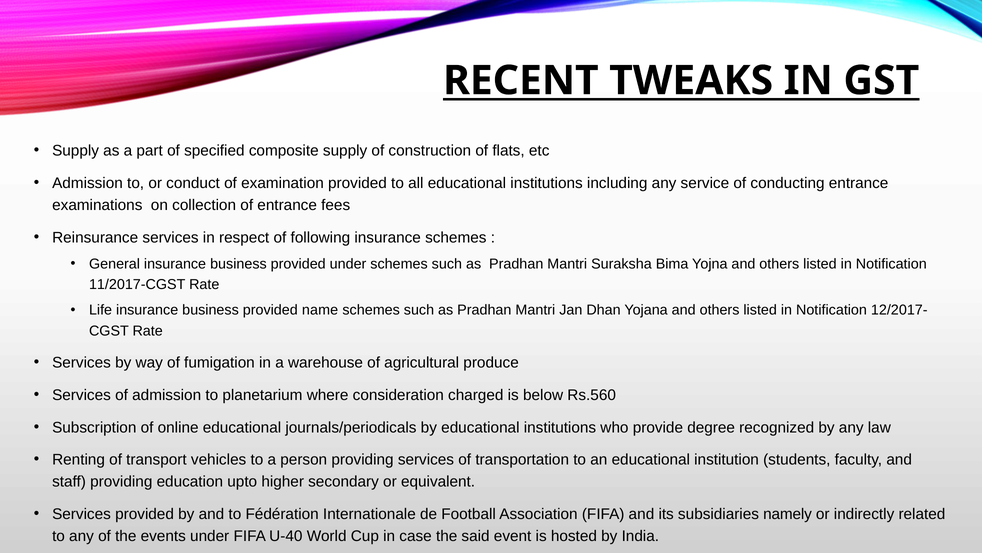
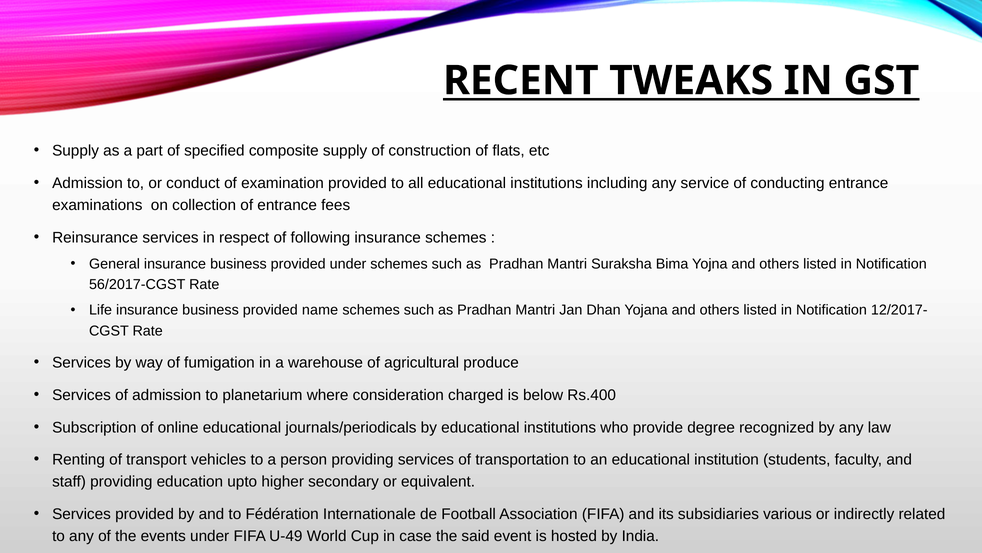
11/2017-CGST: 11/2017-CGST -> 56/2017-CGST
Rs.560: Rs.560 -> Rs.400
namely: namely -> various
U-40: U-40 -> U-49
